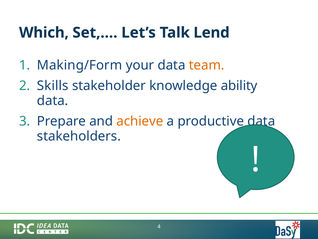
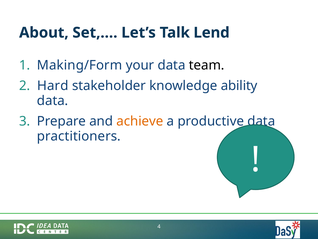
Which: Which -> About
team colour: orange -> black
Skills: Skills -> Hard
stakeholders: stakeholders -> practitioners
